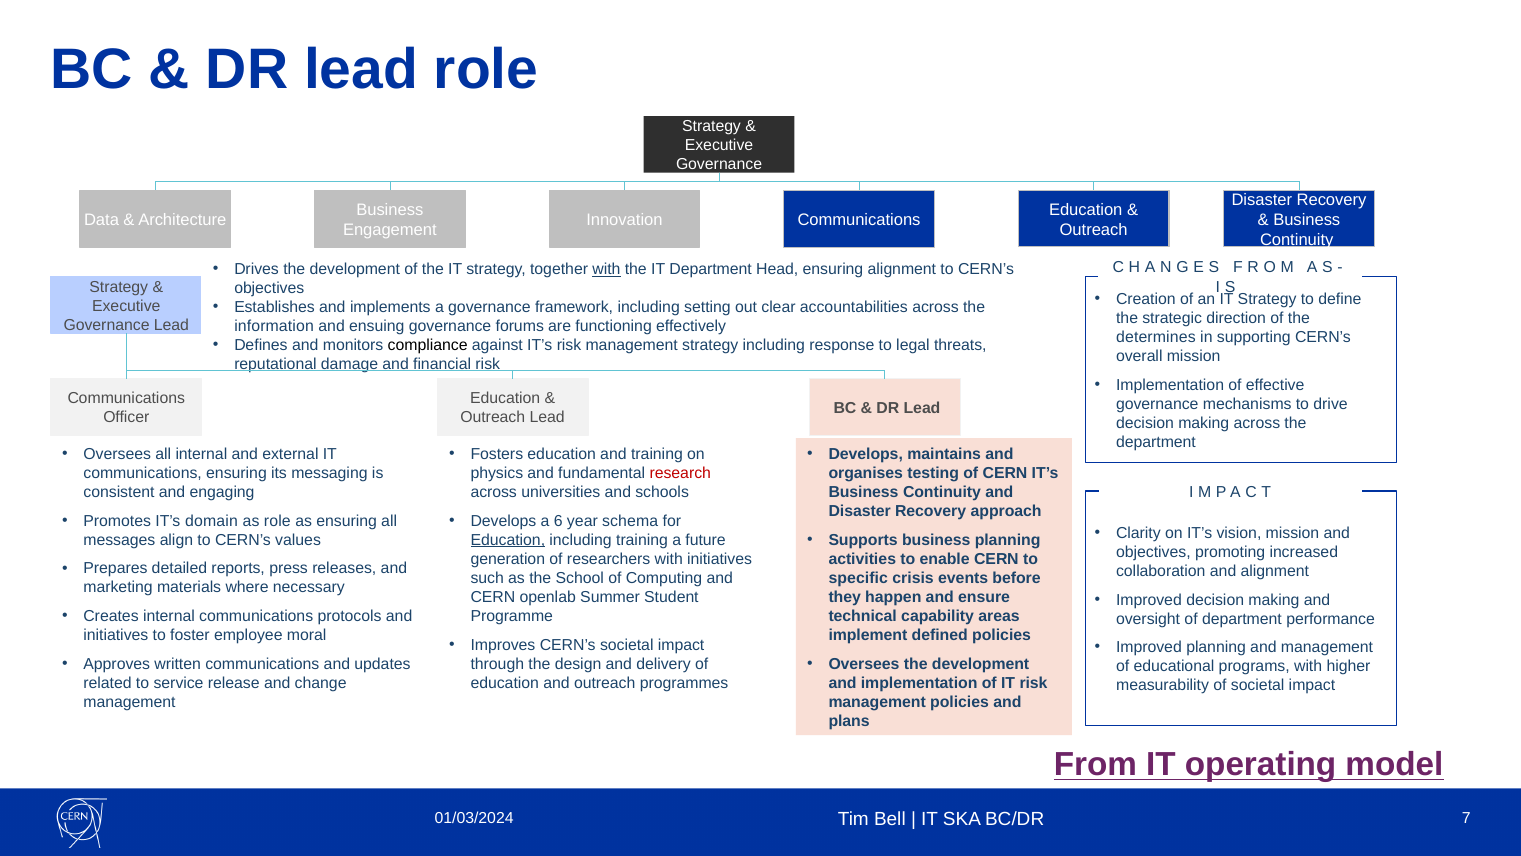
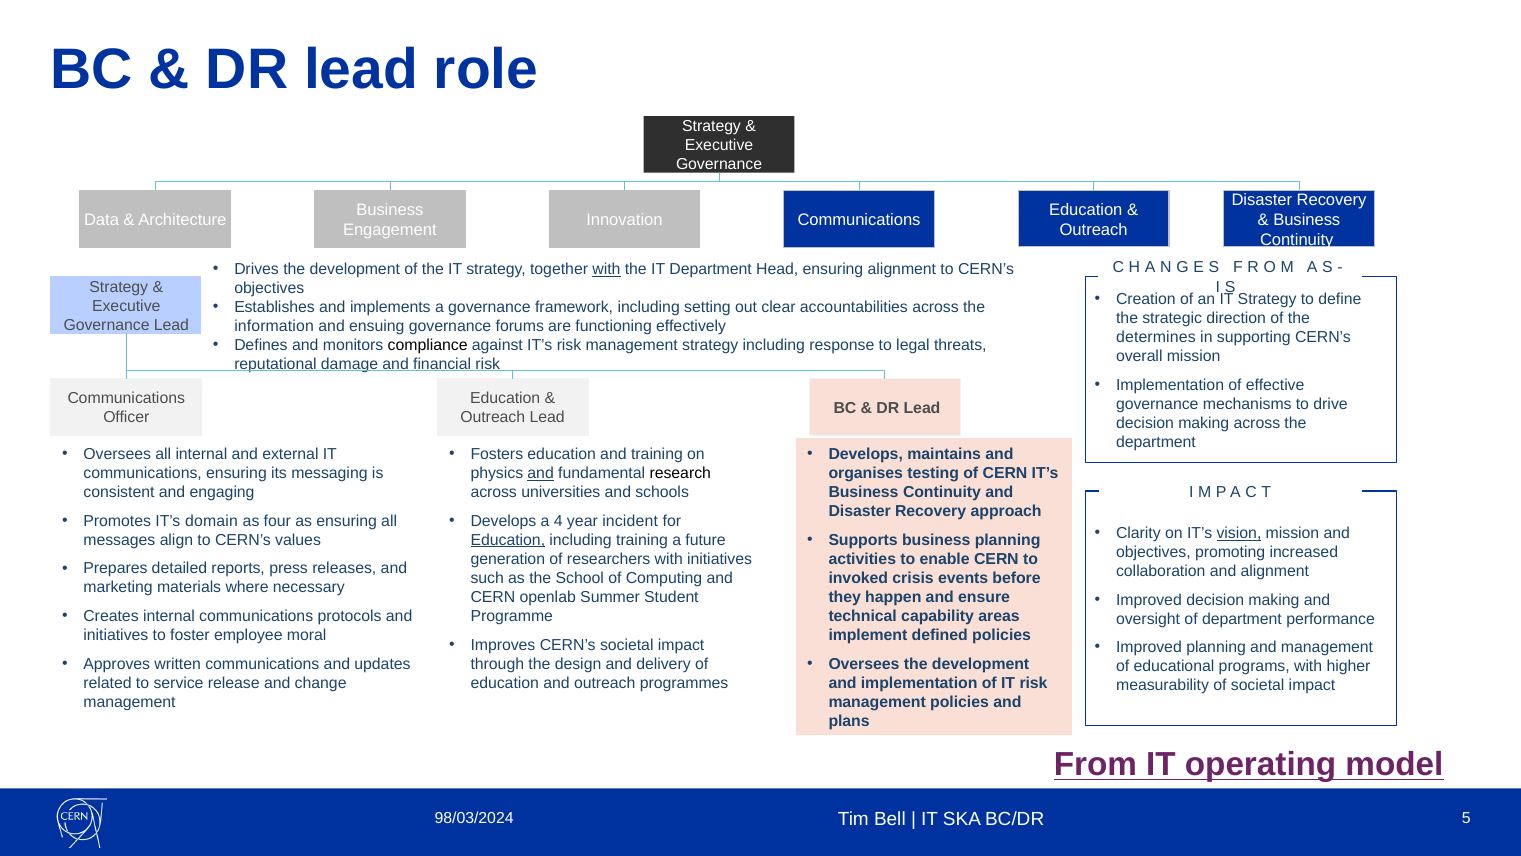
and at (541, 473) underline: none -> present
research colour: red -> black
as role: role -> four
6: 6 -> 4
schema: schema -> incident
vision underline: none -> present
specific: specific -> invoked
01/03/2024: 01/03/2024 -> 98/03/2024
7: 7 -> 5
